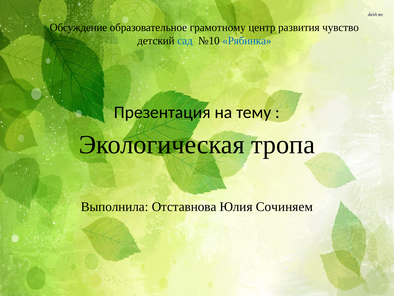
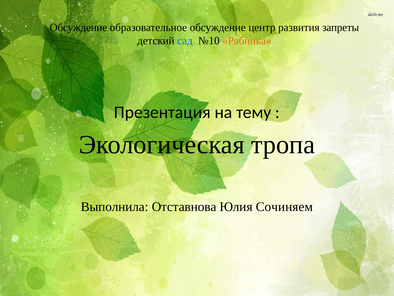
образовательное грамотному: грамотному -> обсуждение
чувство: чувство -> запреты
Рябинка colour: blue -> orange
